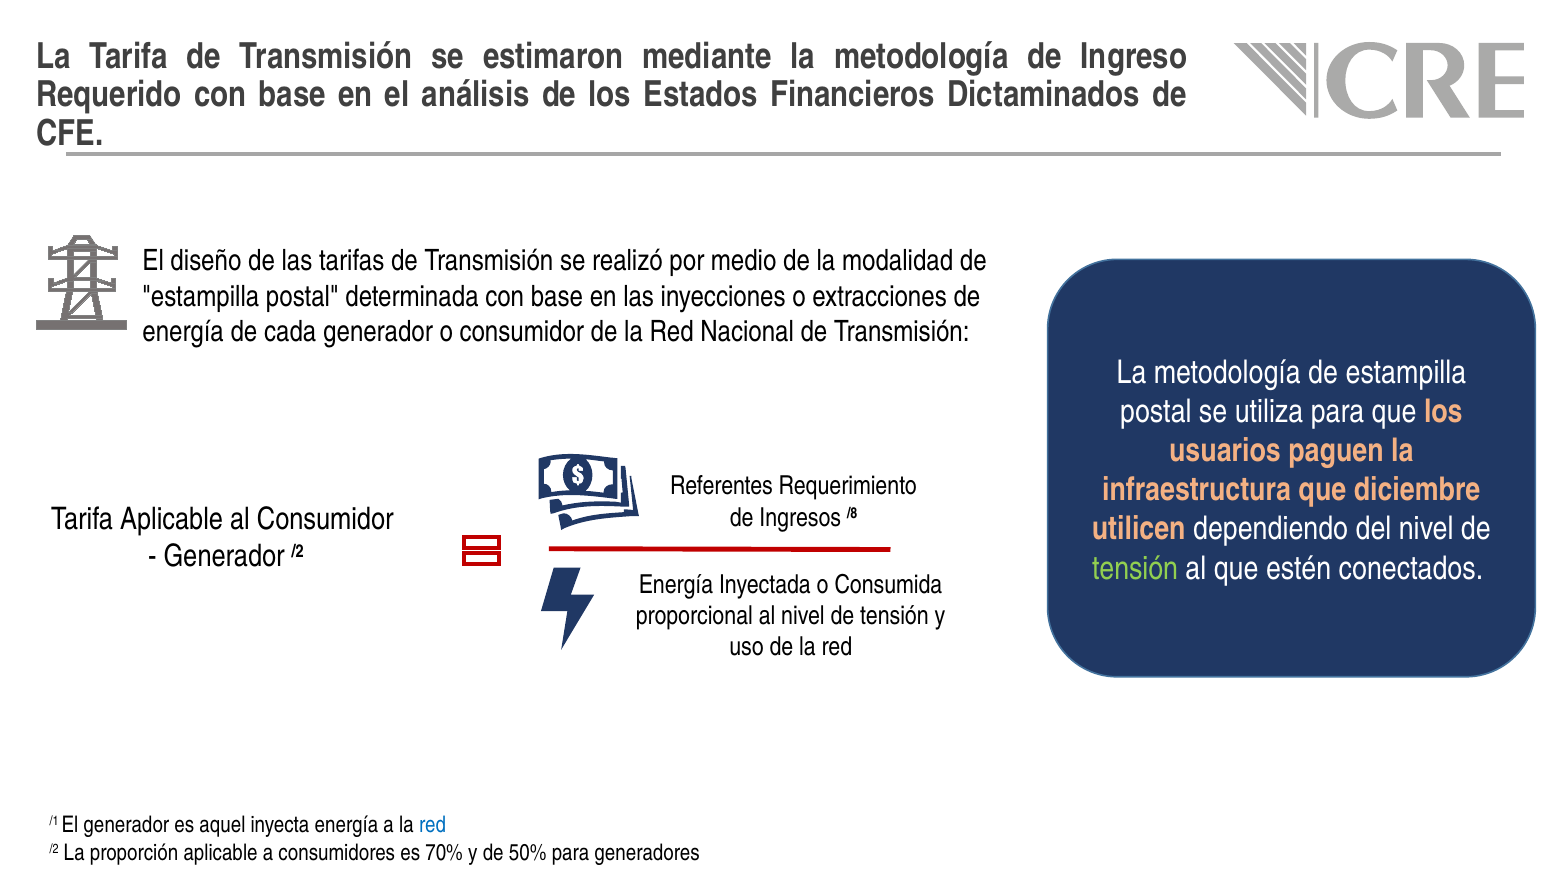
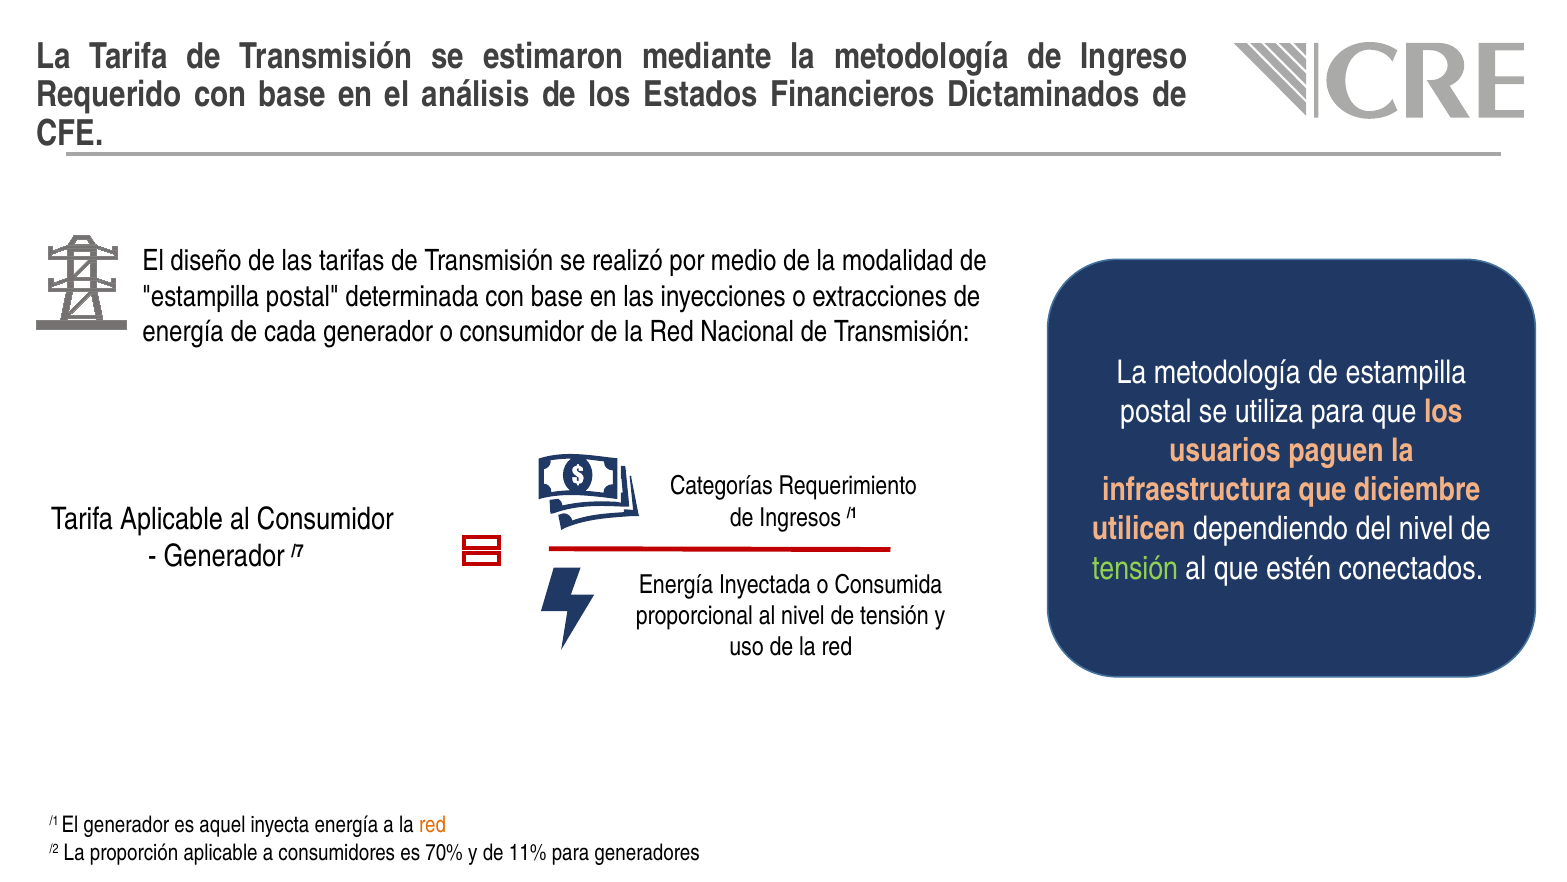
Referentes: Referentes -> Categorías
Ingresos /8: /8 -> /1
Generador /2: /2 -> /7
red at (432, 825) colour: blue -> orange
50%: 50% -> 11%
